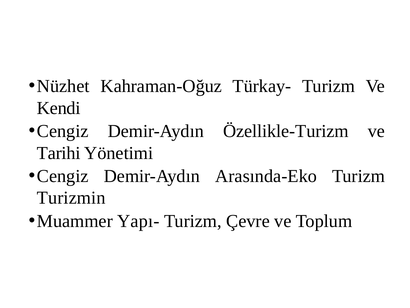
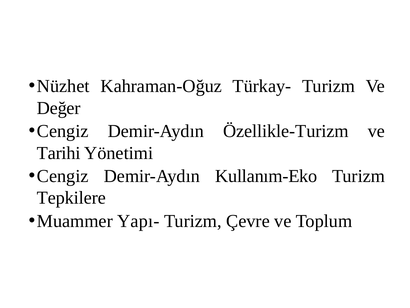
Kendi: Kendi -> Değer
Arasında-Eko: Arasında-Eko -> Kullanım-Eko
Turizmin: Turizmin -> Tepkilere
